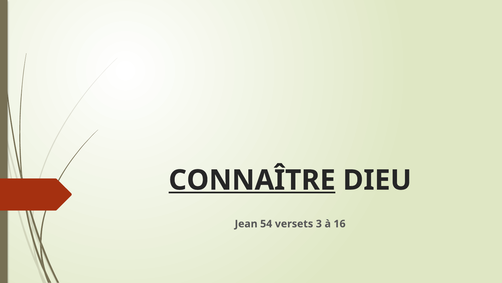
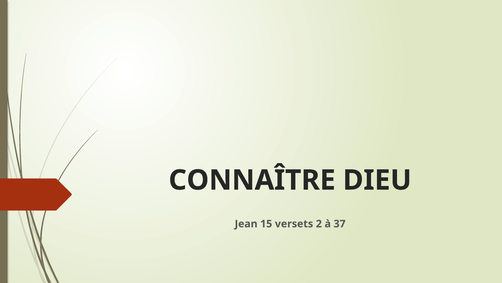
CONNAÎTRE underline: present -> none
54: 54 -> 15
3: 3 -> 2
16: 16 -> 37
